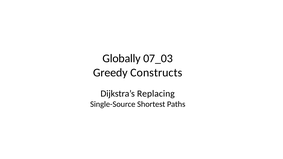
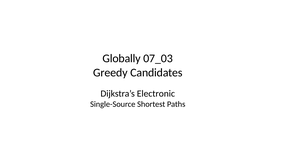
Constructs: Constructs -> Candidates
Replacing: Replacing -> Electronic
